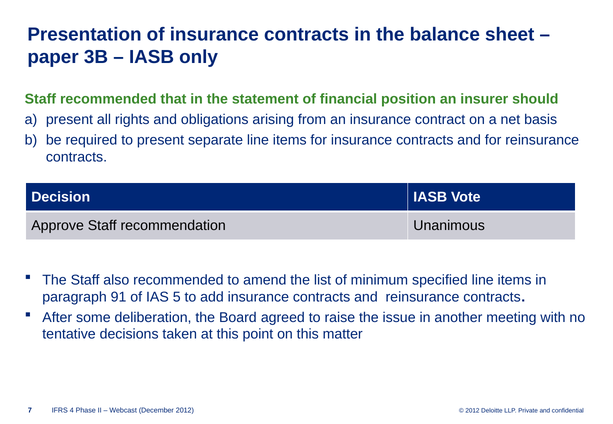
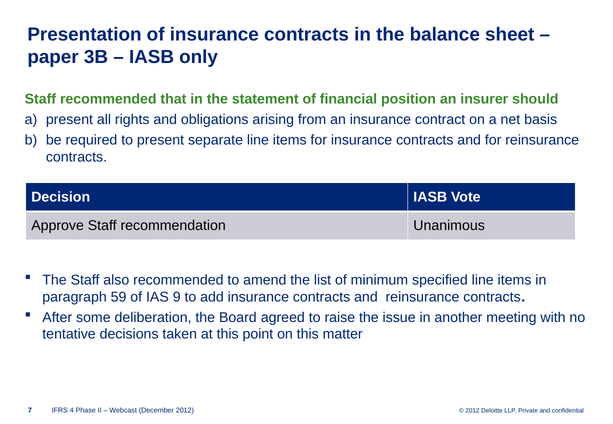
91: 91 -> 59
5: 5 -> 9
